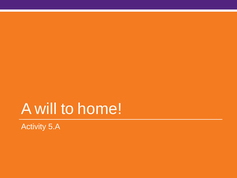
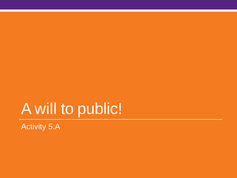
home: home -> public
